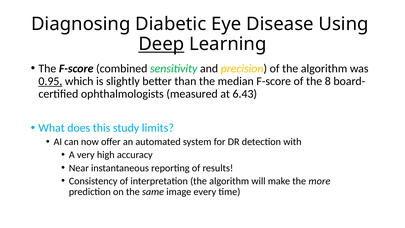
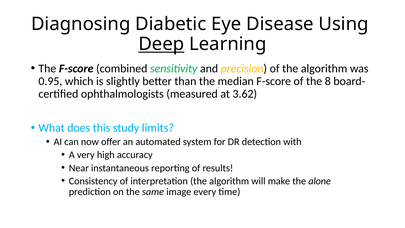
0.95 underline: present -> none
6.43: 6.43 -> 3.62
more: more -> alone
